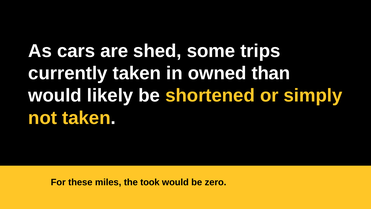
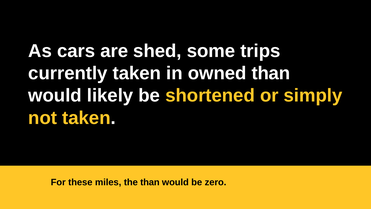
the took: took -> than
